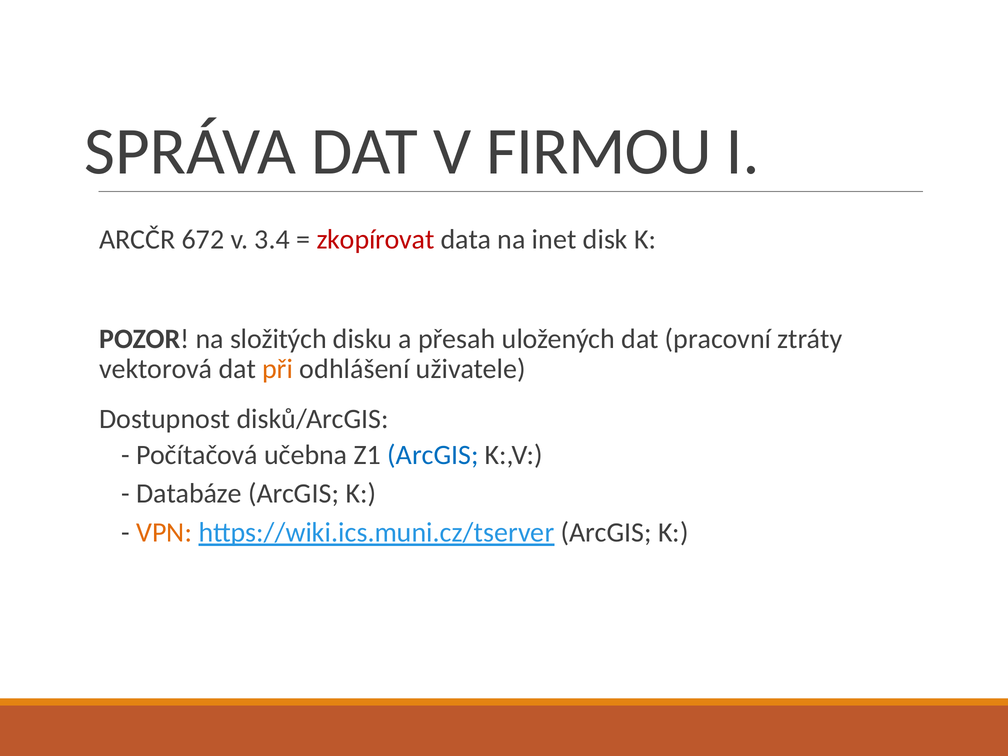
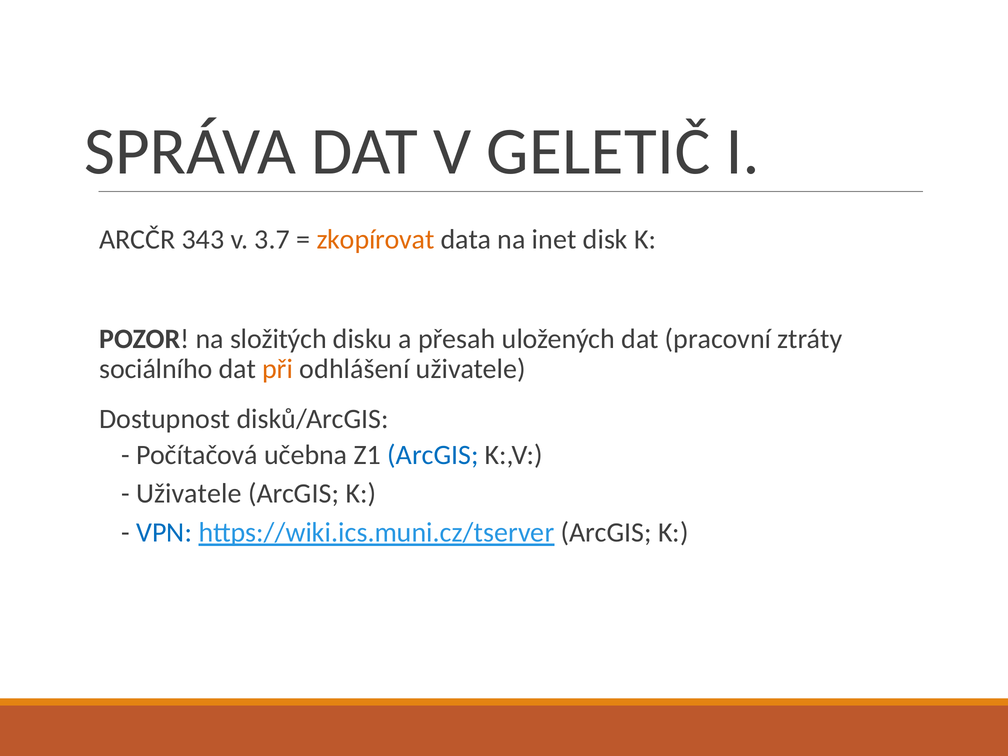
FIRMOU: FIRMOU -> GELETIČ
672: 672 -> 343
3.4: 3.4 -> 3.7
zkopírovat colour: red -> orange
vektorová: vektorová -> sociálního
Databáze at (189, 494): Databáze -> Uživatele
VPN colour: orange -> blue
